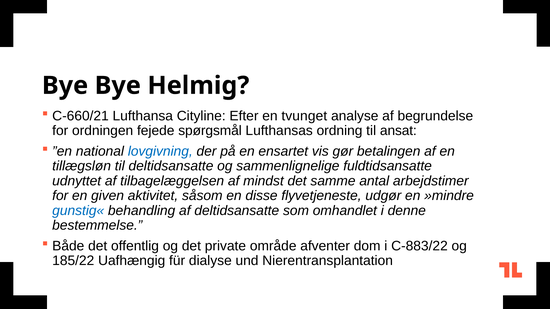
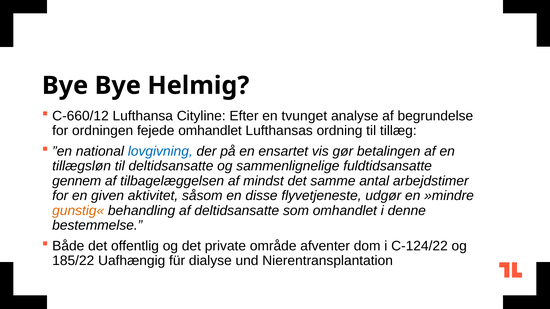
C-660/21: C-660/21 -> C-660/12
fejede spørgsmål: spørgsmål -> omhandlet
ansat: ansat -> tillæg
udnyttet: udnyttet -> gennem
gunstig« colour: blue -> orange
C-883/22: C-883/22 -> C-124/22
